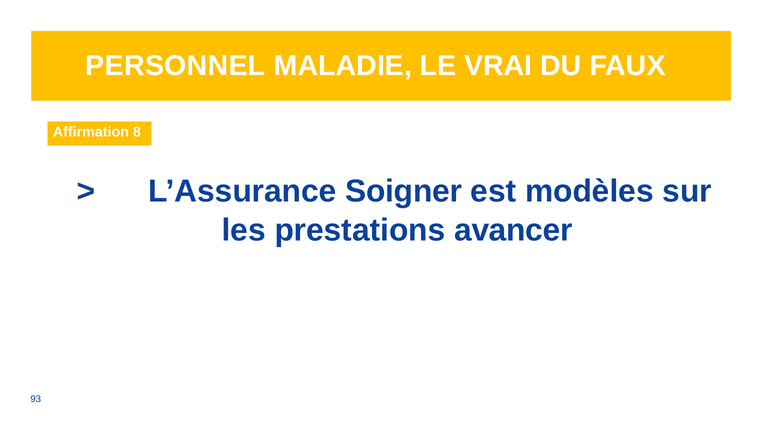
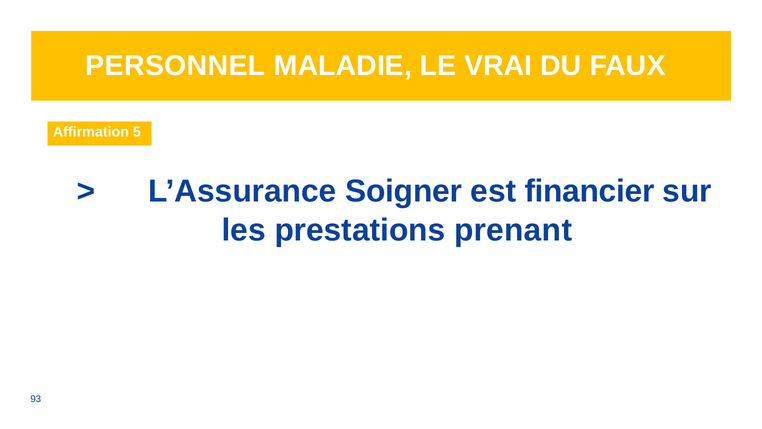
8: 8 -> 5
modèles: modèles -> financier
avancer: avancer -> prenant
